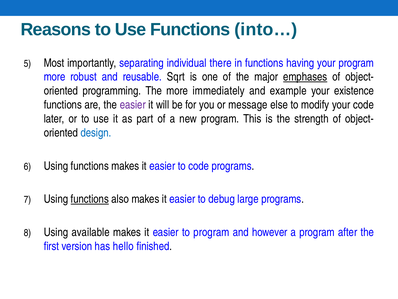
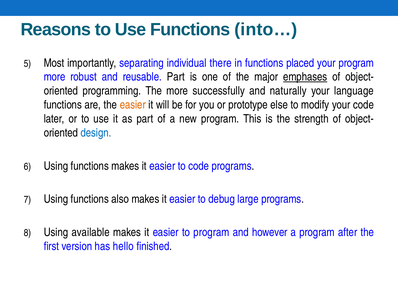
having: having -> placed
reusable Sqrt: Sqrt -> Part
immediately: immediately -> successfully
example: example -> naturally
existence: existence -> language
easier at (133, 105) colour: purple -> orange
message: message -> prototype
functions at (90, 199) underline: present -> none
